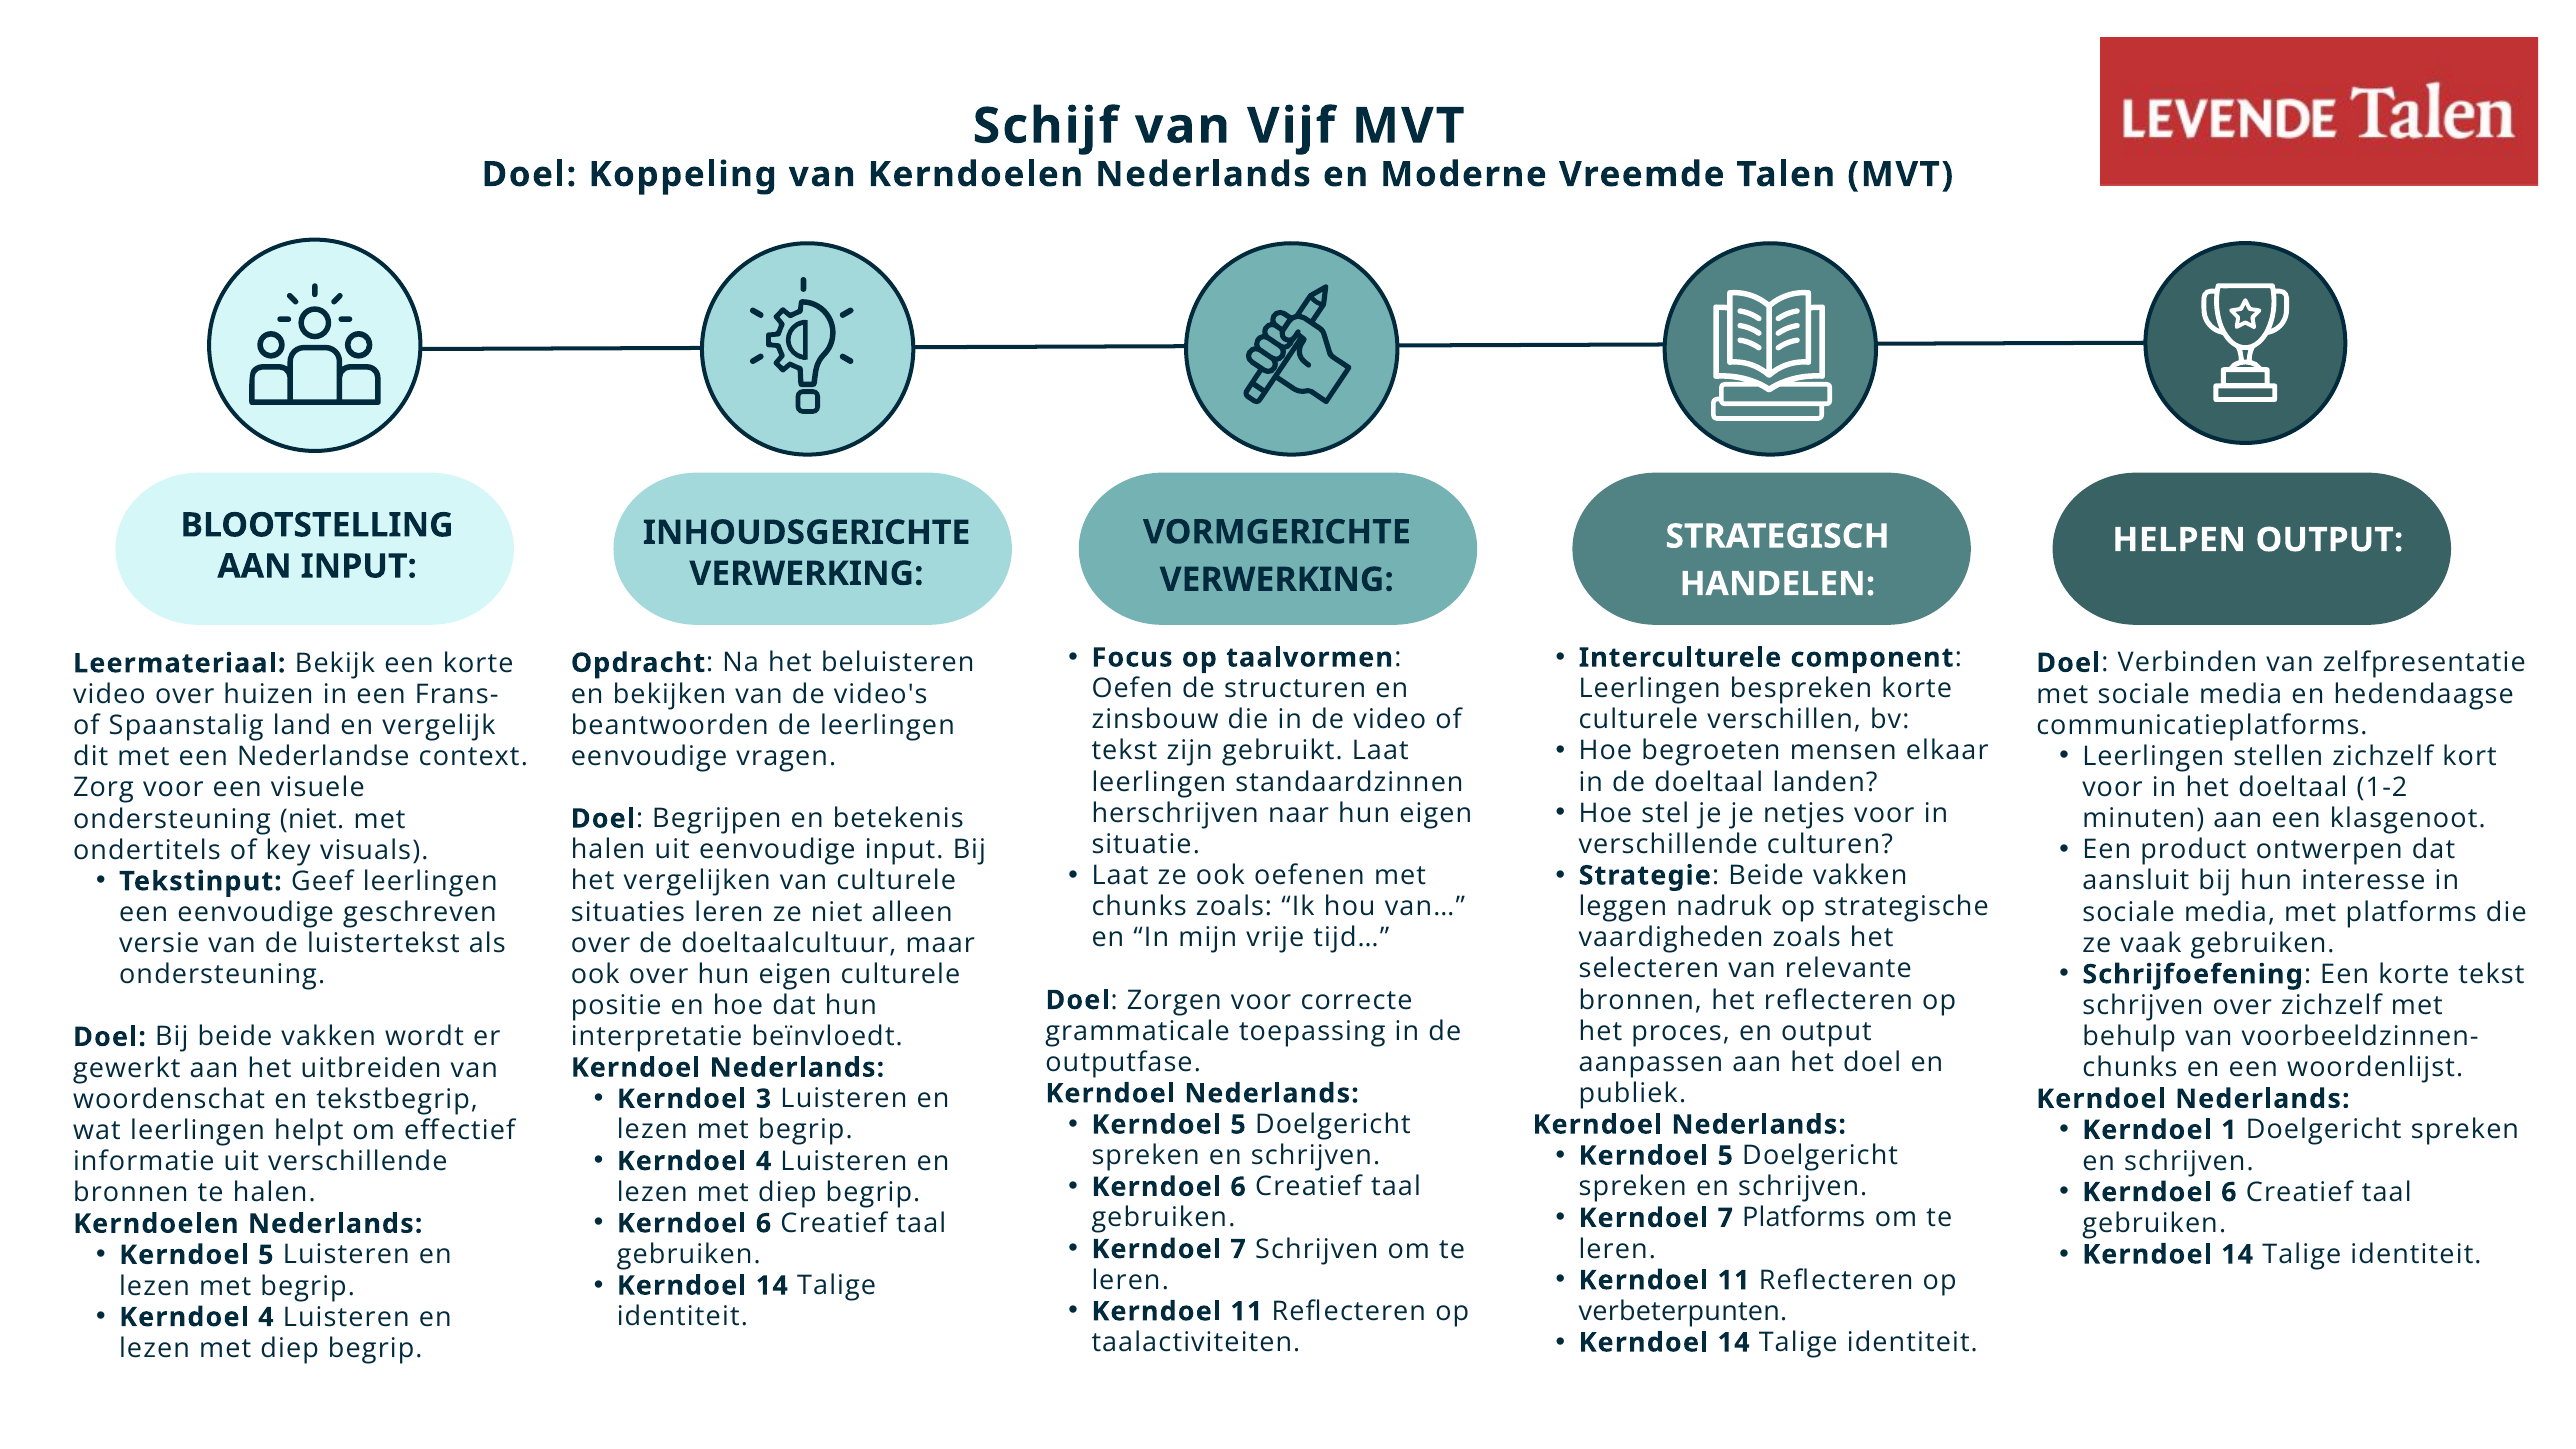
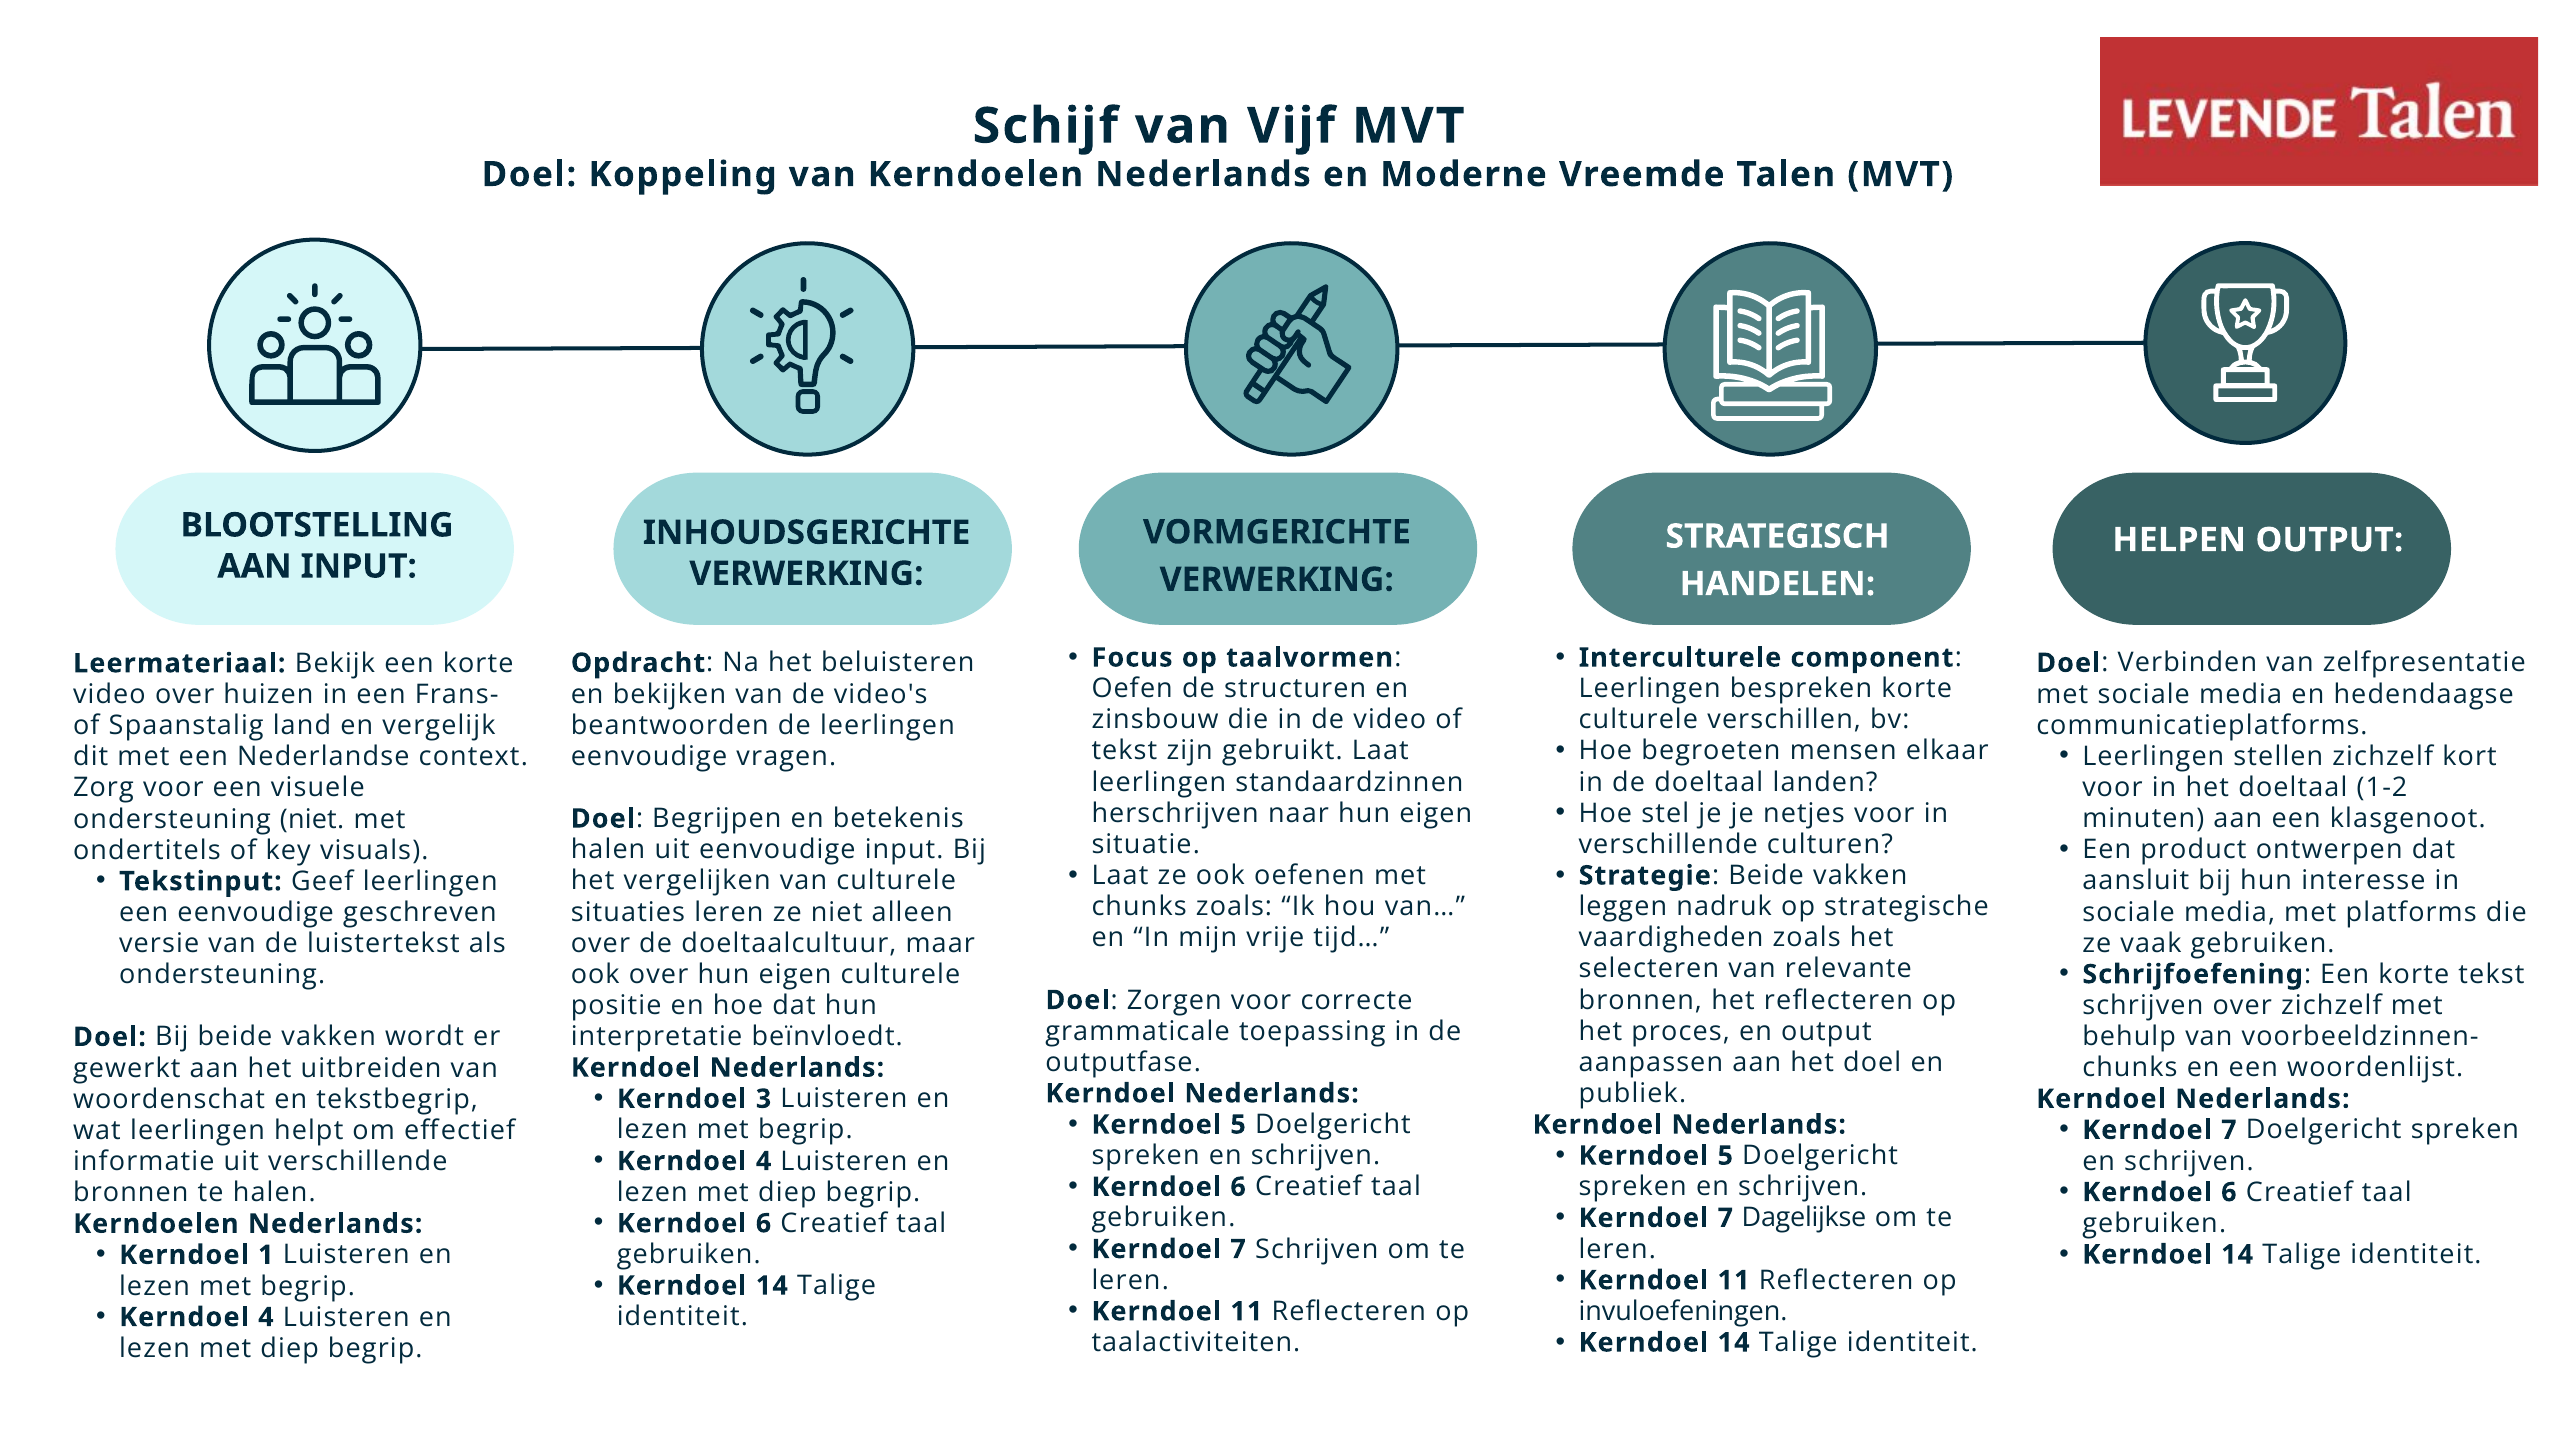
1 at (2229, 1130): 1 -> 7
7 Platforms: Platforms -> Dagelijkse
5 at (266, 1255): 5 -> 1
verbeterpunten: verbeterpunten -> invuloefeningen
